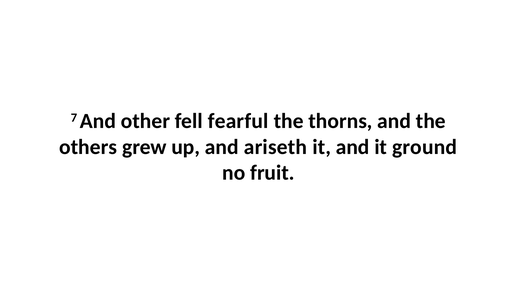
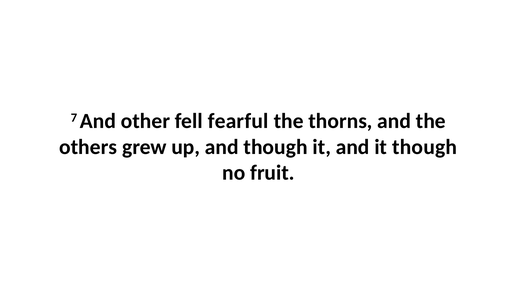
and ariseth: ariseth -> though
it ground: ground -> though
